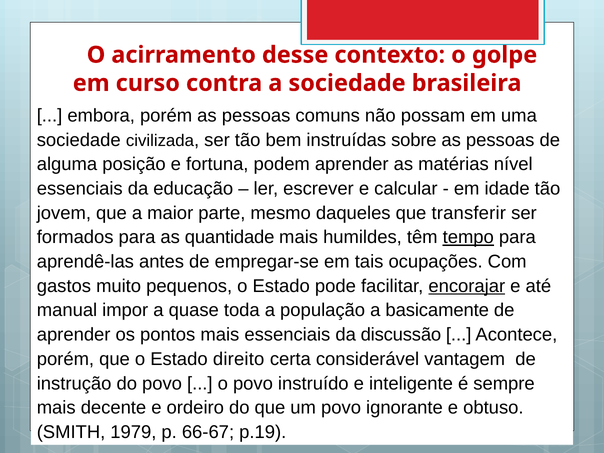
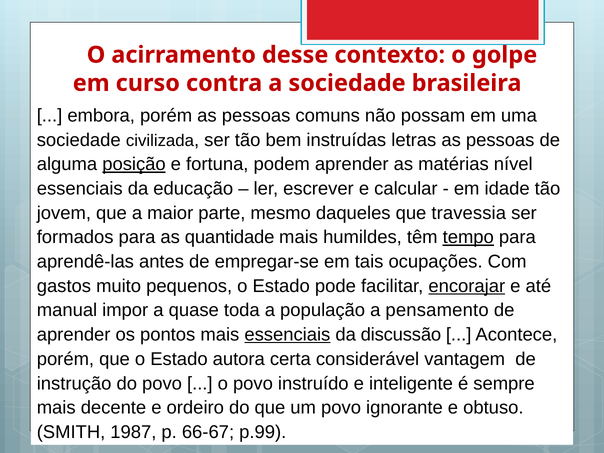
sobre: sobre -> letras
posição underline: none -> present
transferir: transferir -> travessia
basicamente: basicamente -> pensamento
essenciais at (287, 335) underline: none -> present
direito: direito -> autora
1979: 1979 -> 1987
p.19: p.19 -> p.99
